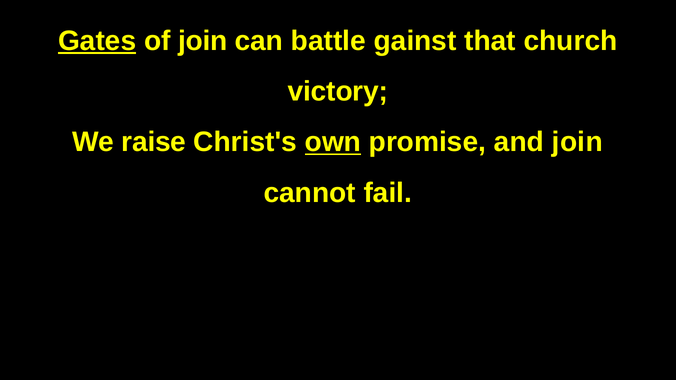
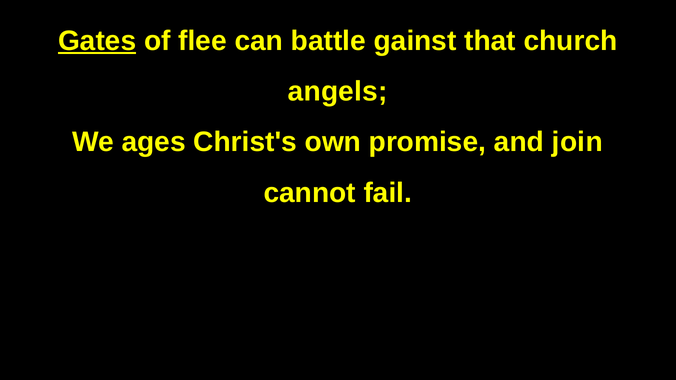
of join: join -> flee
victory: victory -> angels
raise: raise -> ages
own underline: present -> none
